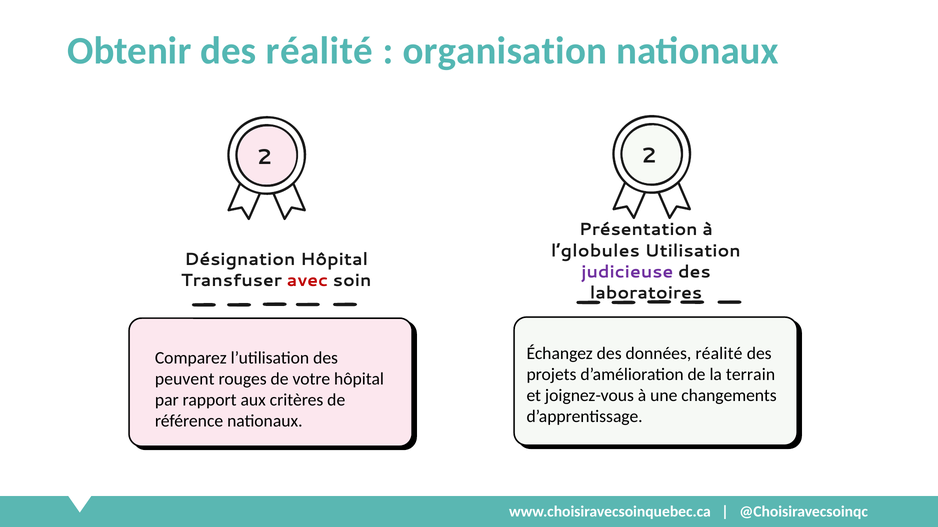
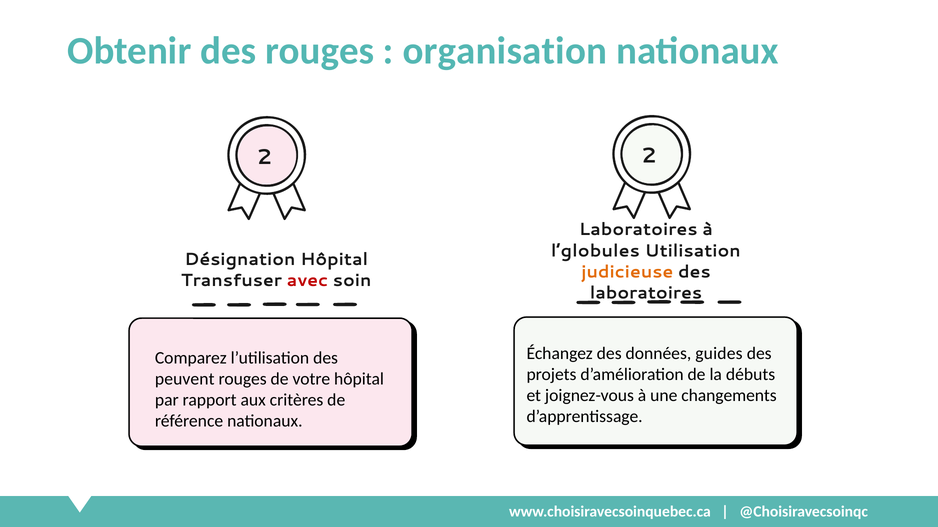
des réalité: réalité -> rouges
Présentation at (638, 230): Présentation -> Laboratoires
judicieuse colour: purple -> orange
données réalité: réalité -> guides
terrain: terrain -> débuts
